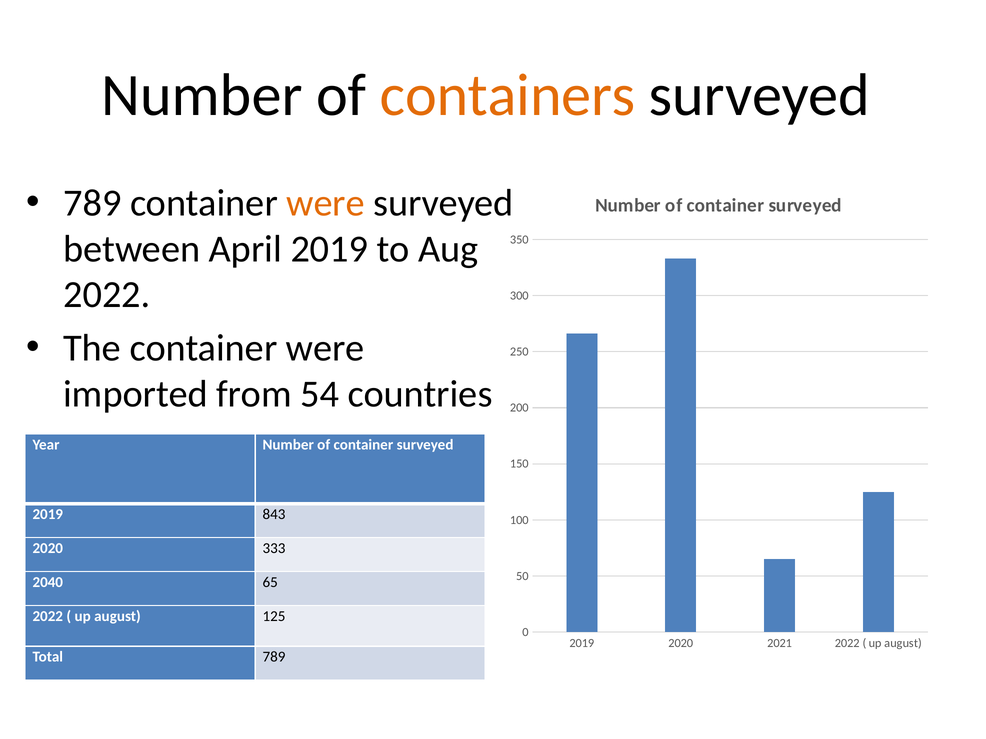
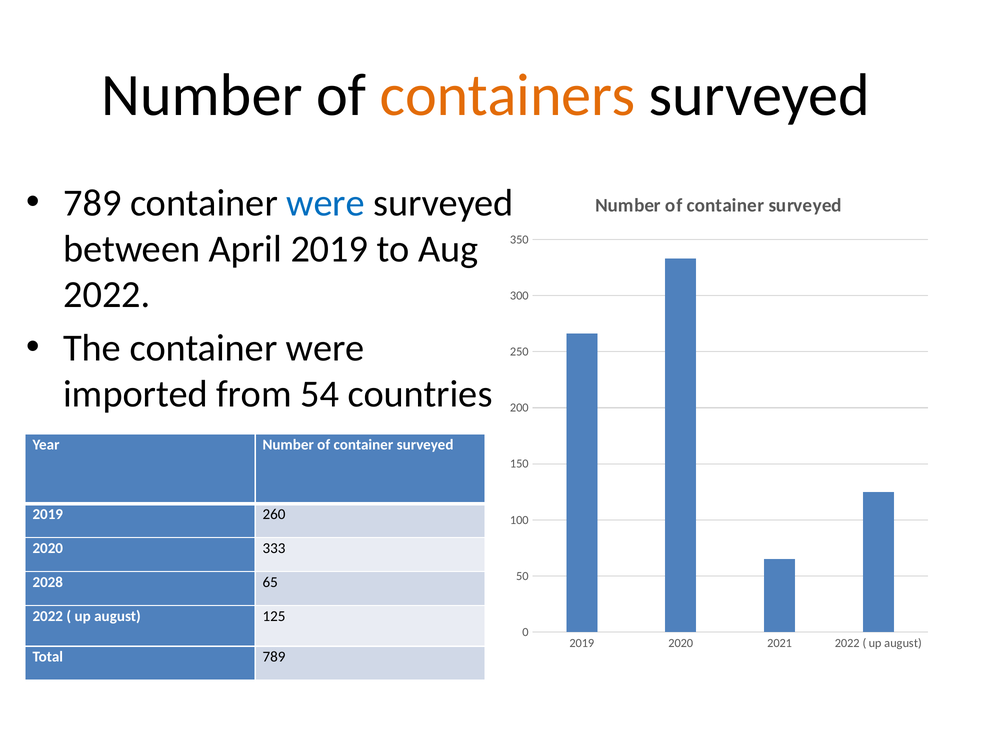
were at (326, 203) colour: orange -> blue
843: 843 -> 260
2040: 2040 -> 2028
